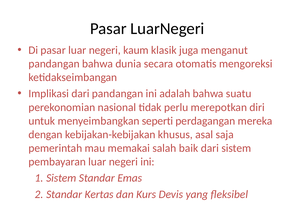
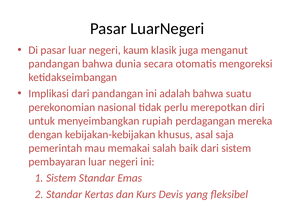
seperti: seperti -> rupiah
